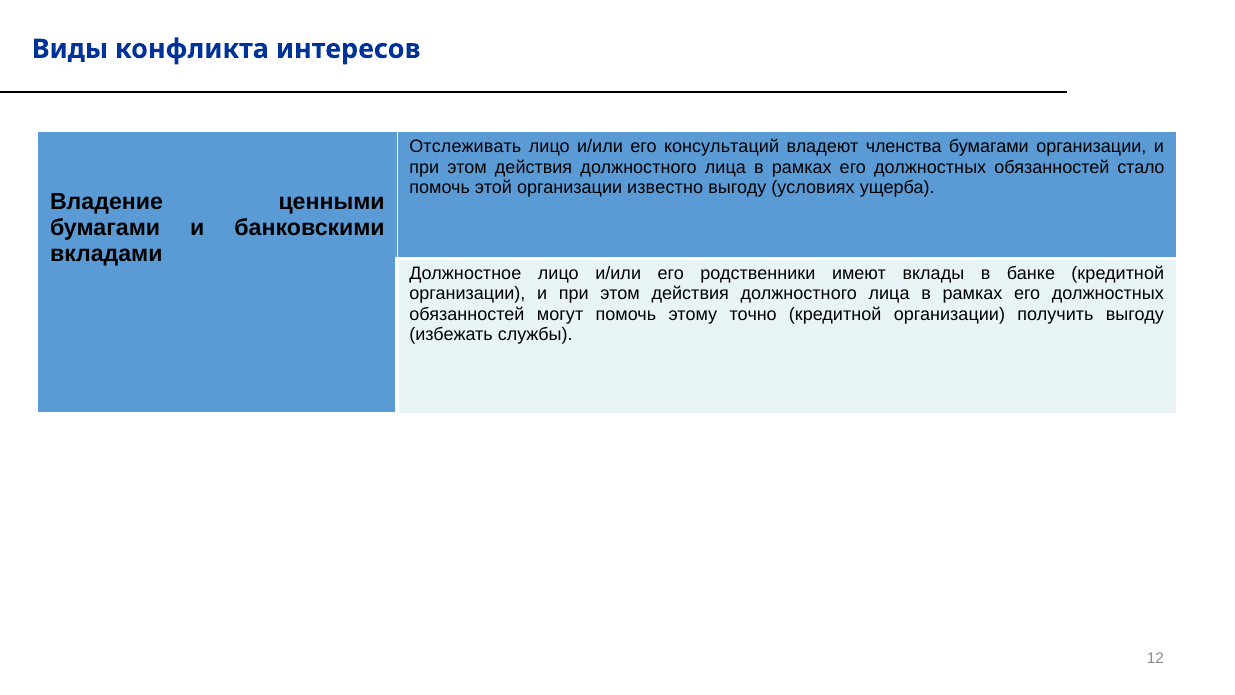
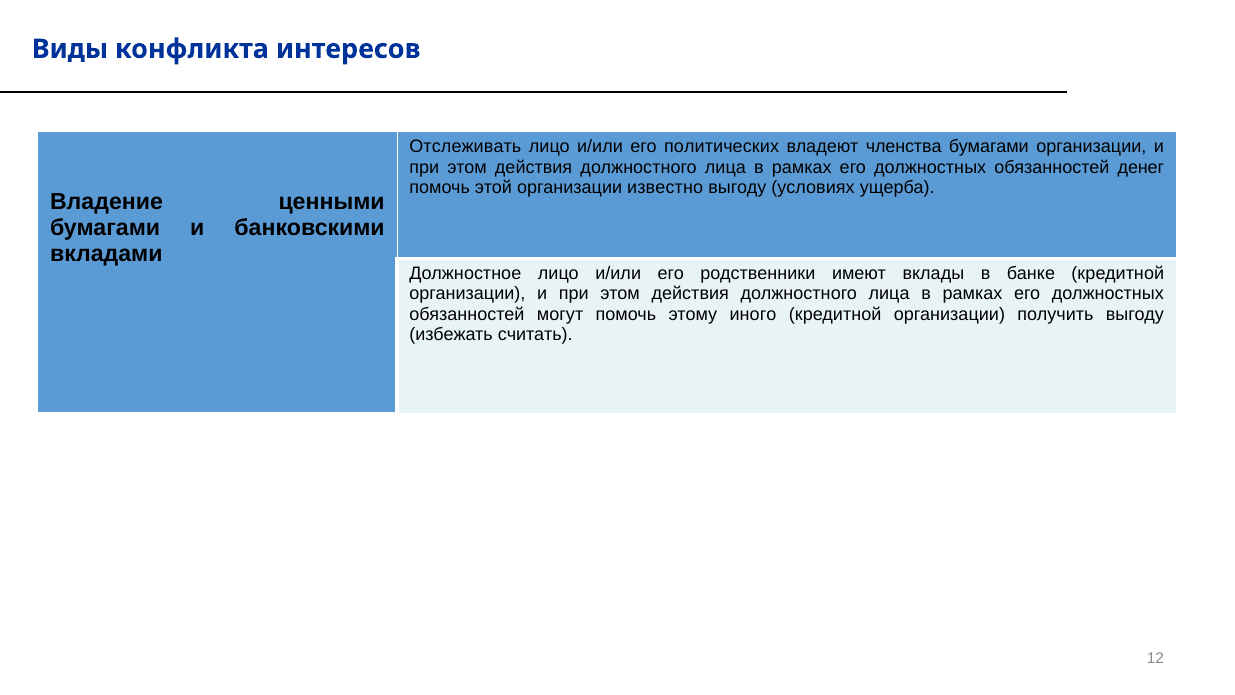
консультаций: консультаций -> политических
стало: стало -> денег
точно: точно -> иного
службы: службы -> считать
